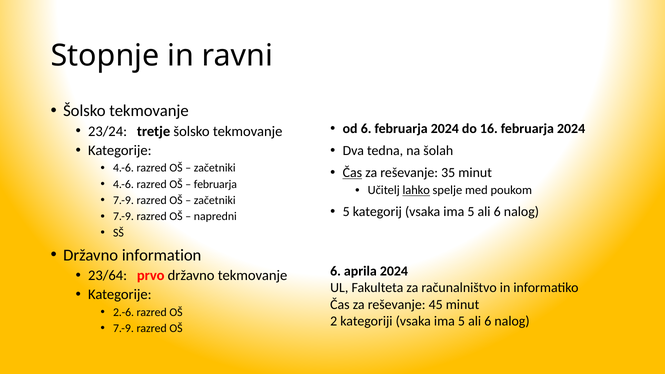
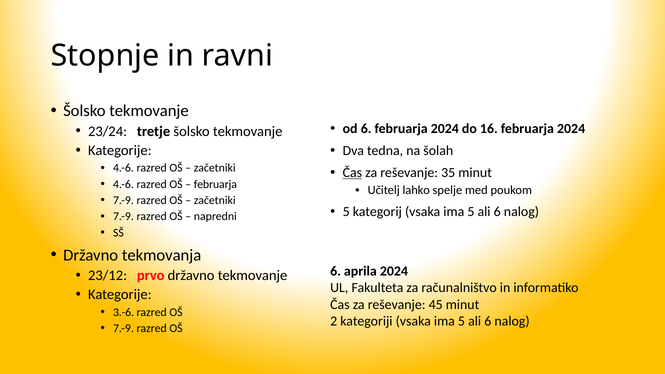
lahko underline: present -> none
information: information -> tekmovanja
23/64: 23/64 -> 23/12
2.-6: 2.-6 -> 3.-6
